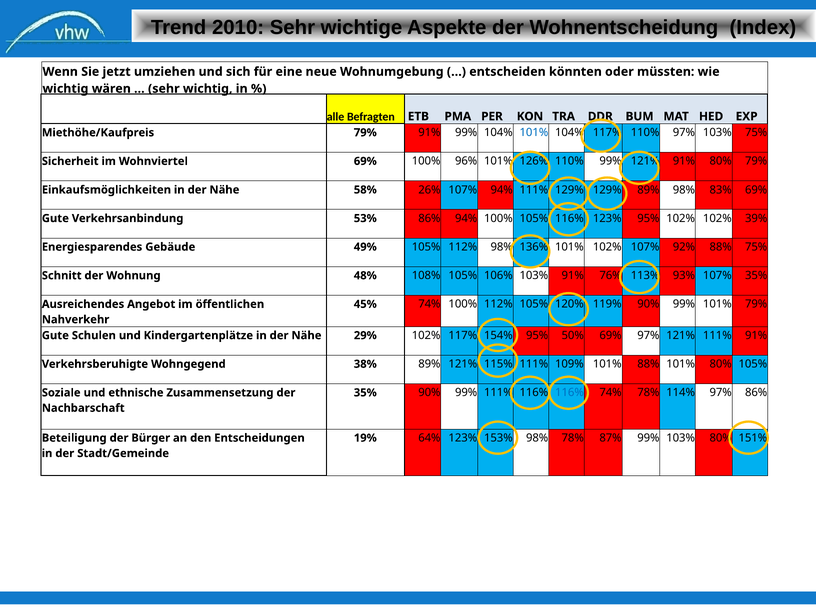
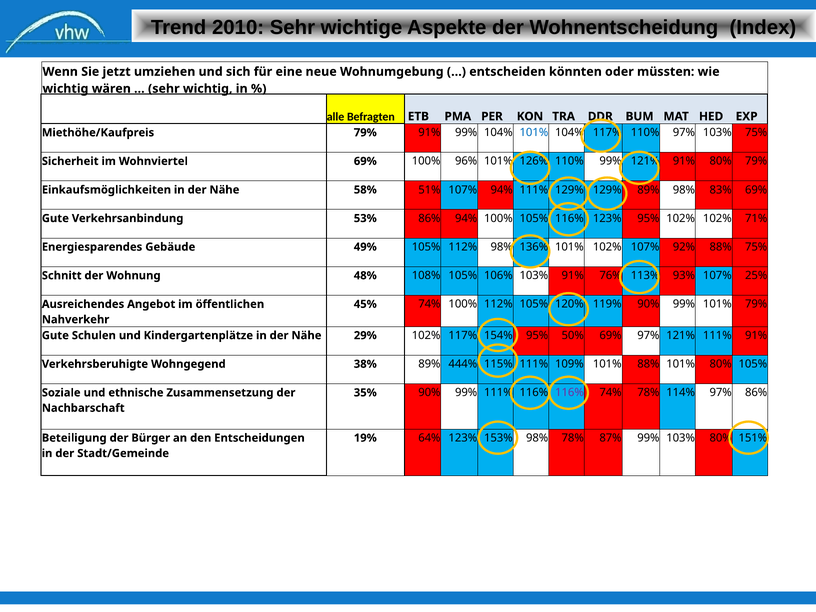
26%: 26% -> 51%
39%: 39% -> 71%
107% 35%: 35% -> 25%
89% 121%: 121% -> 444%
116% at (569, 393) colour: blue -> purple
